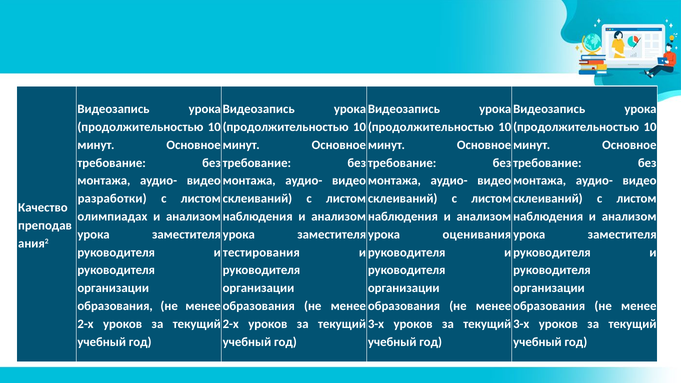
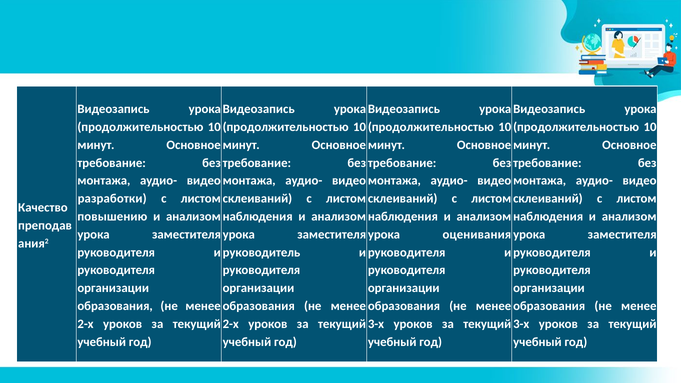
олимпиадах: олимпиадах -> повышению
тестирования: тестирования -> руководитель
